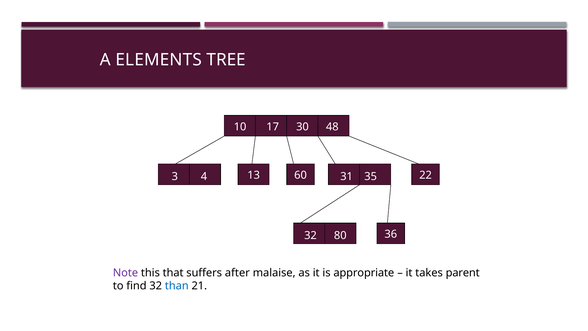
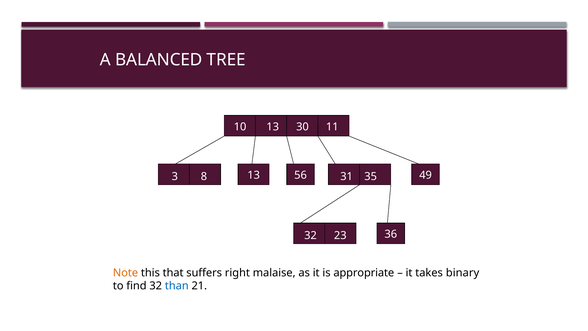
ELEMENTS: ELEMENTS -> BALANCED
10 17: 17 -> 13
48: 48 -> 11
4: 4 -> 8
60: 60 -> 56
22: 22 -> 49
80: 80 -> 23
Note colour: purple -> orange
after: after -> right
parent: parent -> binary
